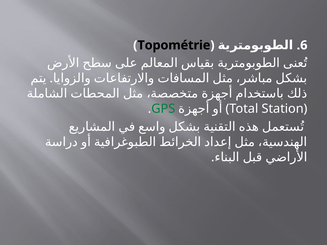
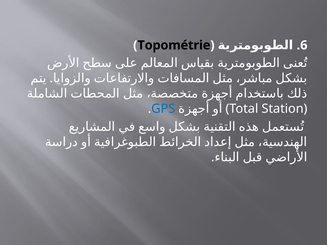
GPS colour: green -> blue
